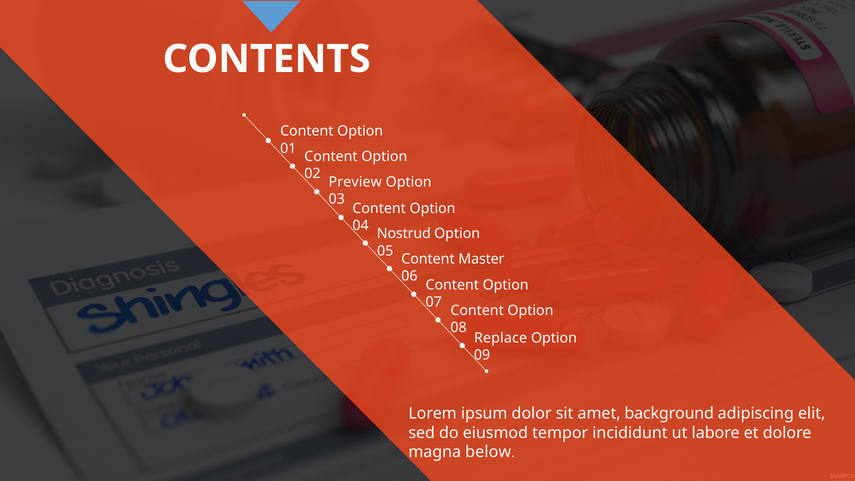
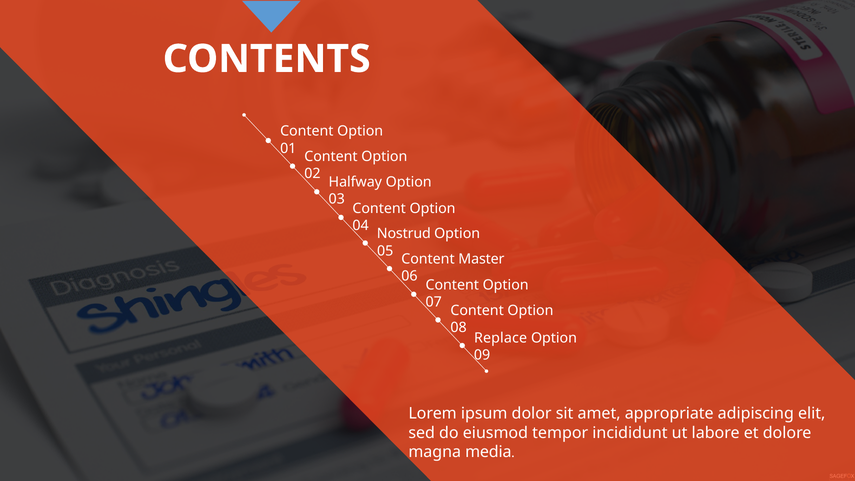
Preview: Preview -> Halfway
background: background -> appropriate
below: below -> media
